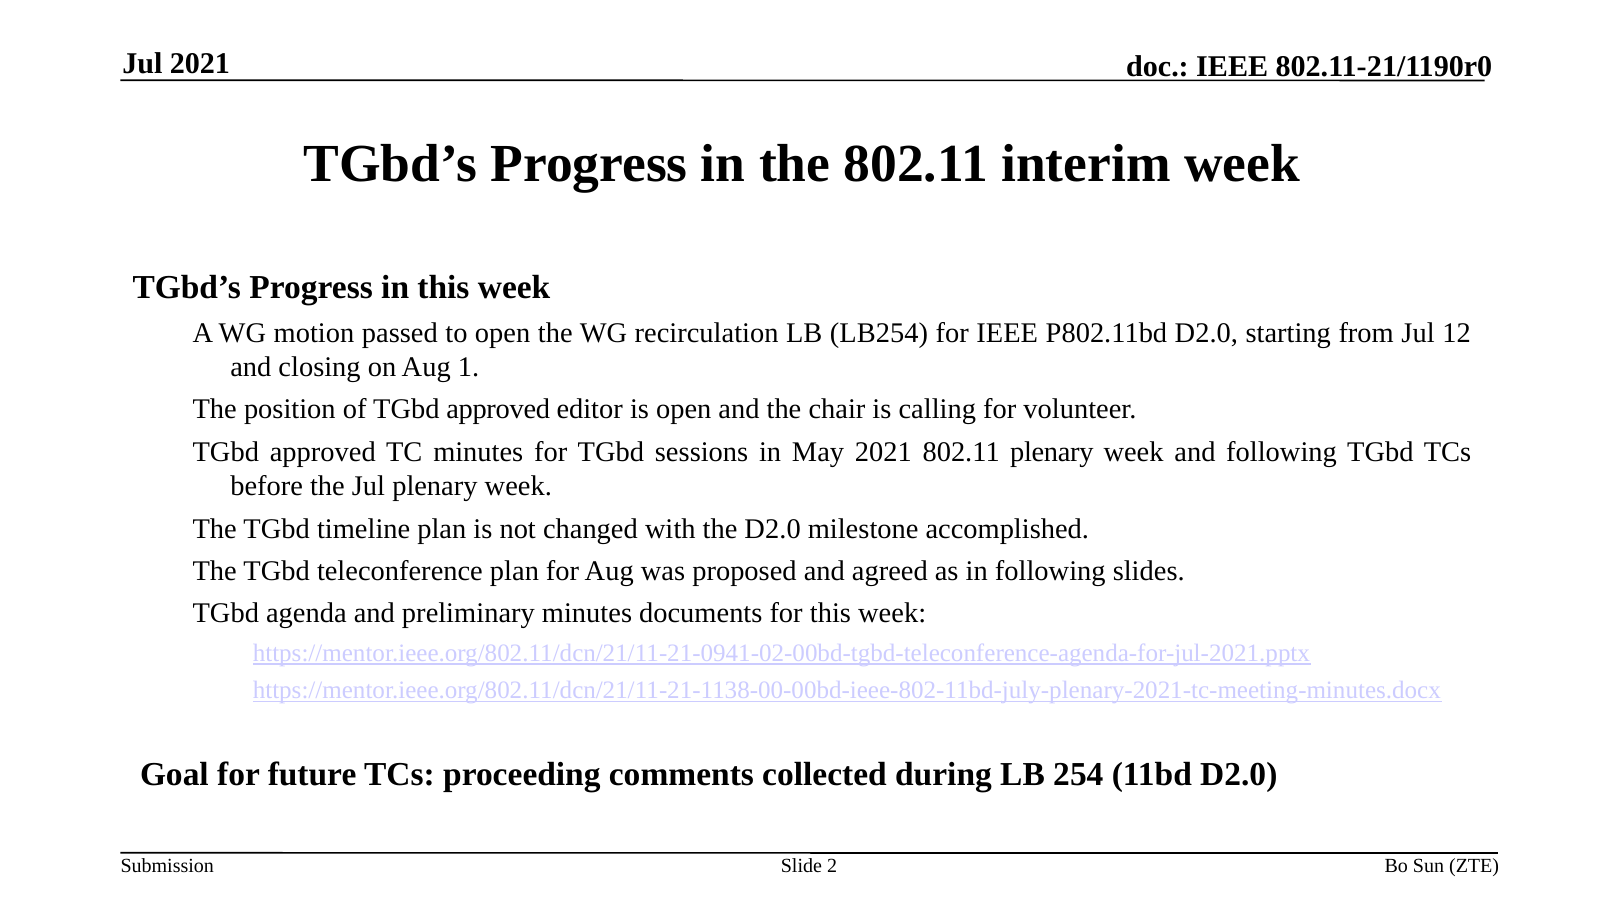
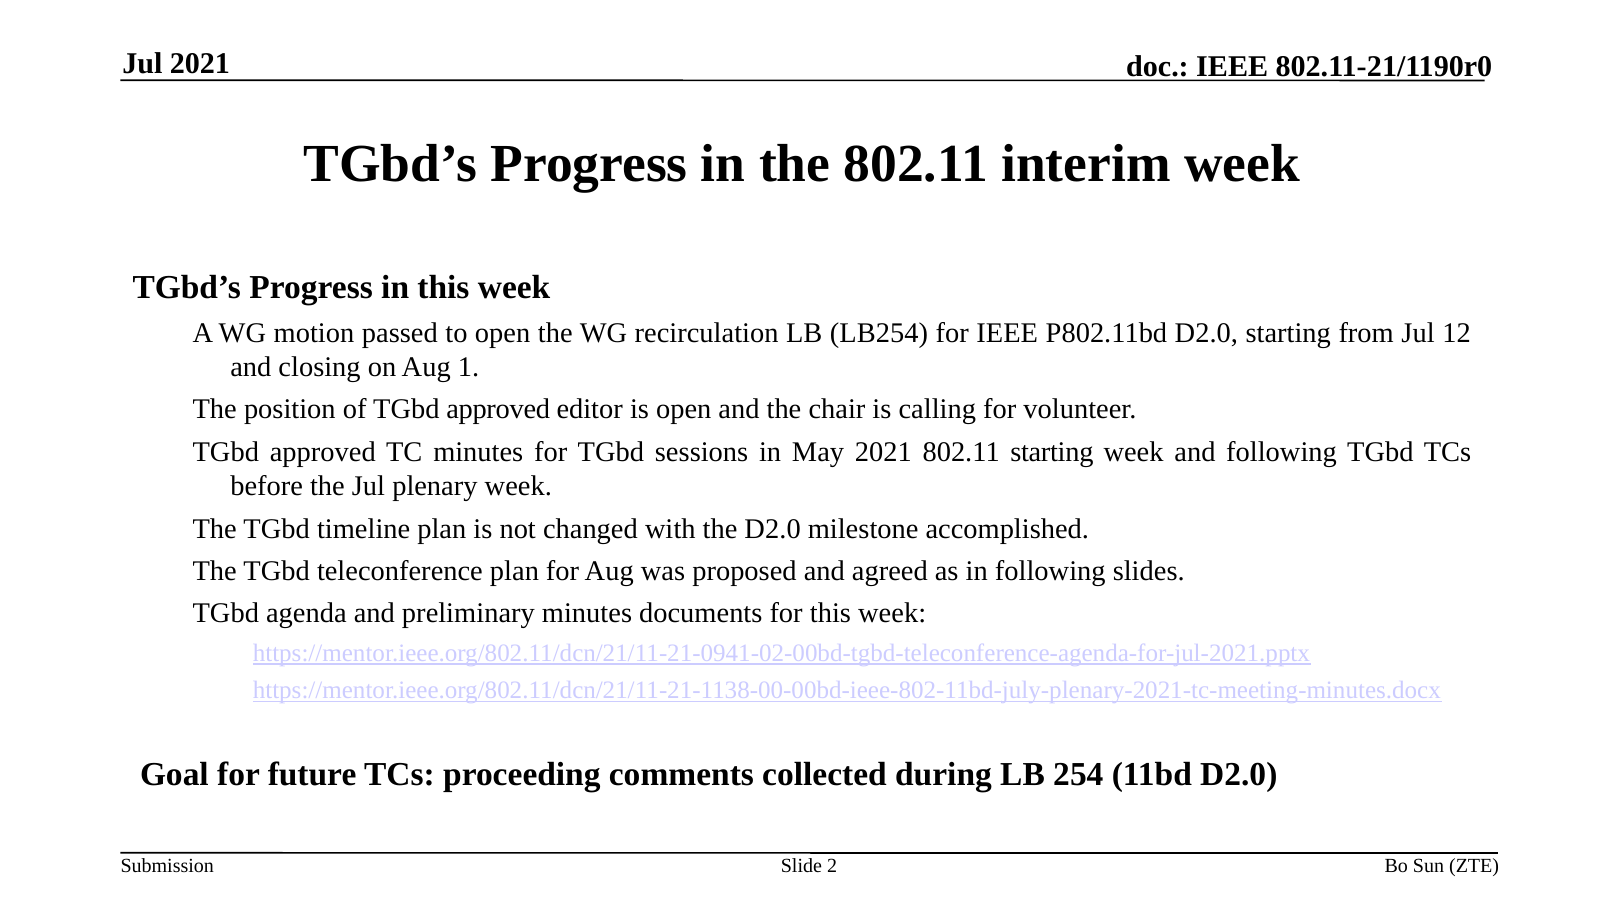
802.11 plenary: plenary -> starting
